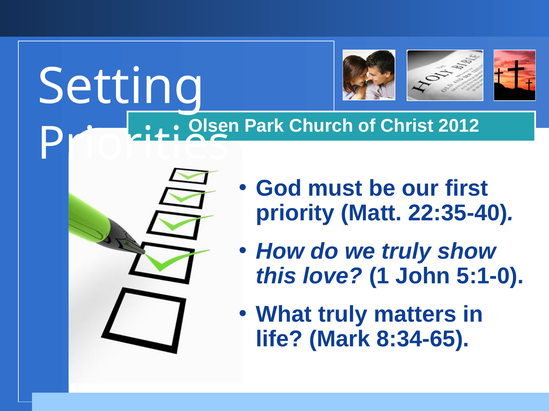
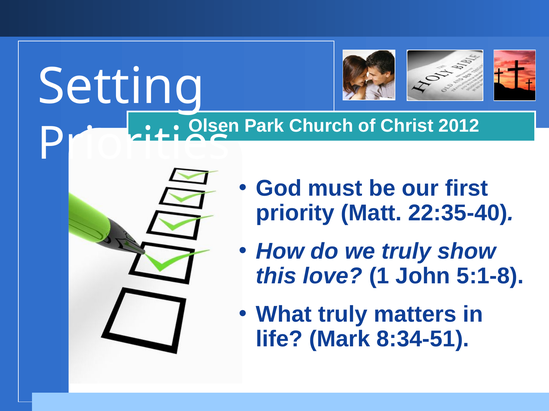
5:1-0: 5:1-0 -> 5:1-8
8:34-65: 8:34-65 -> 8:34-51
